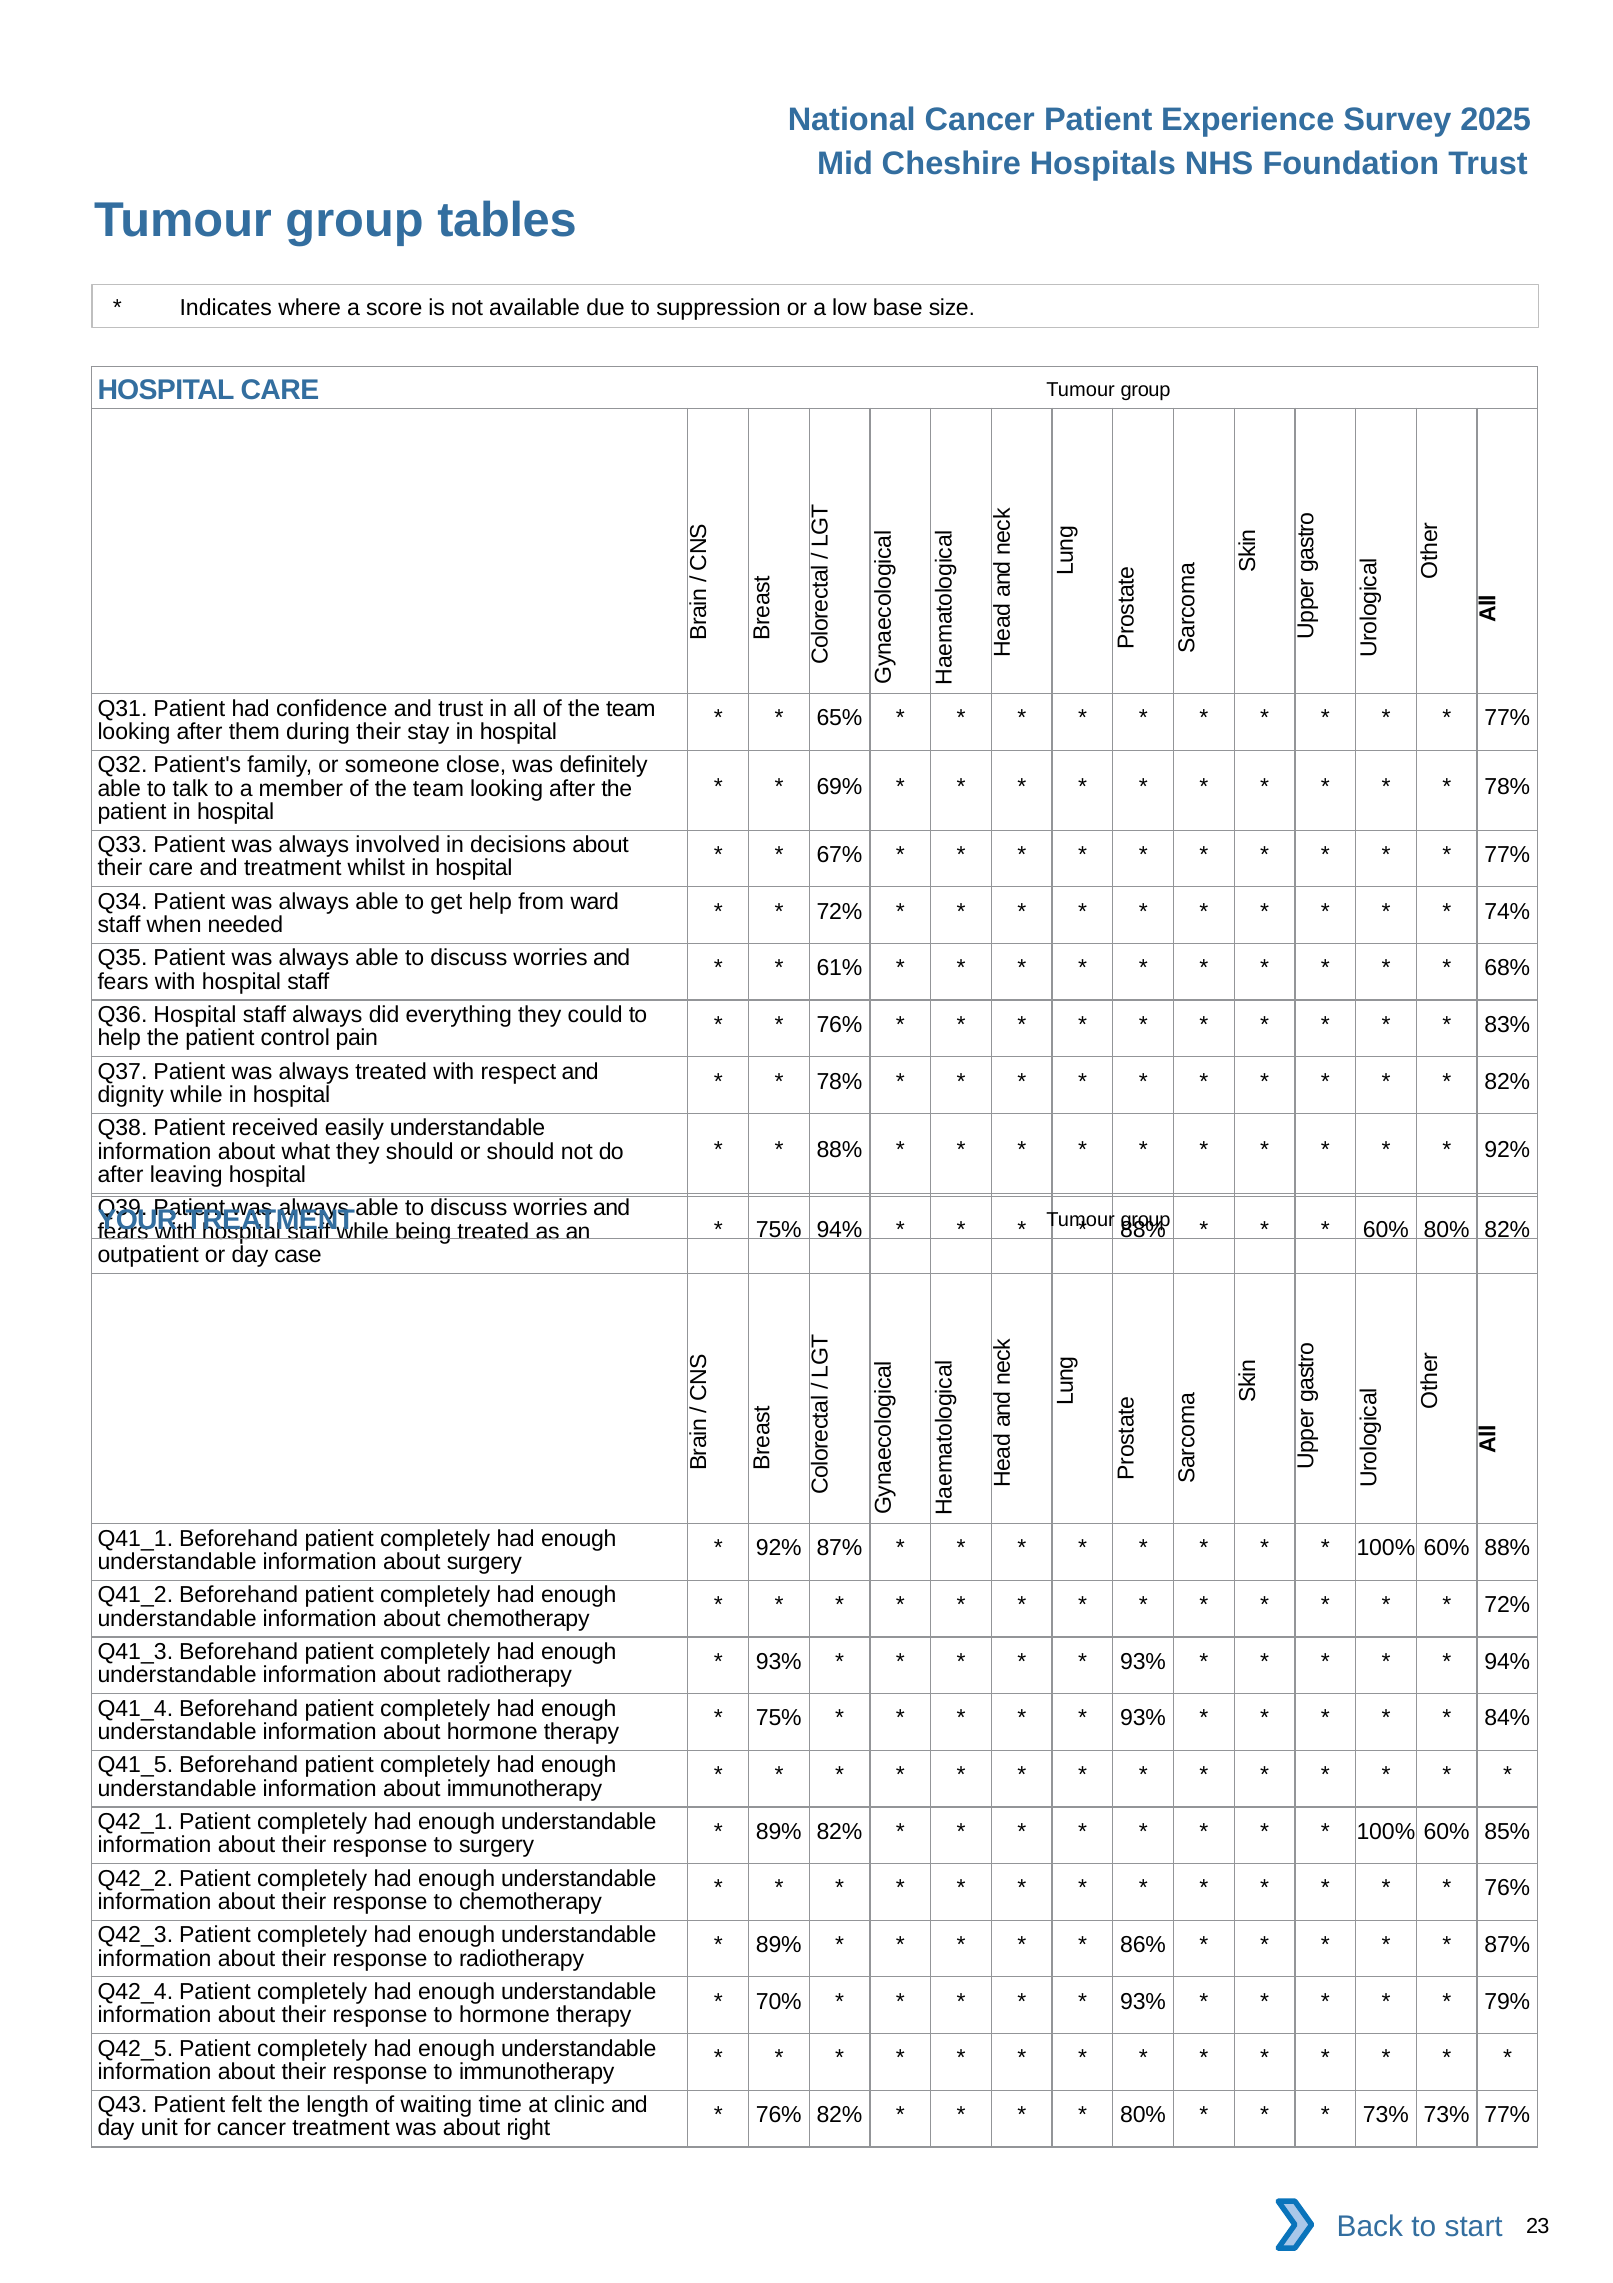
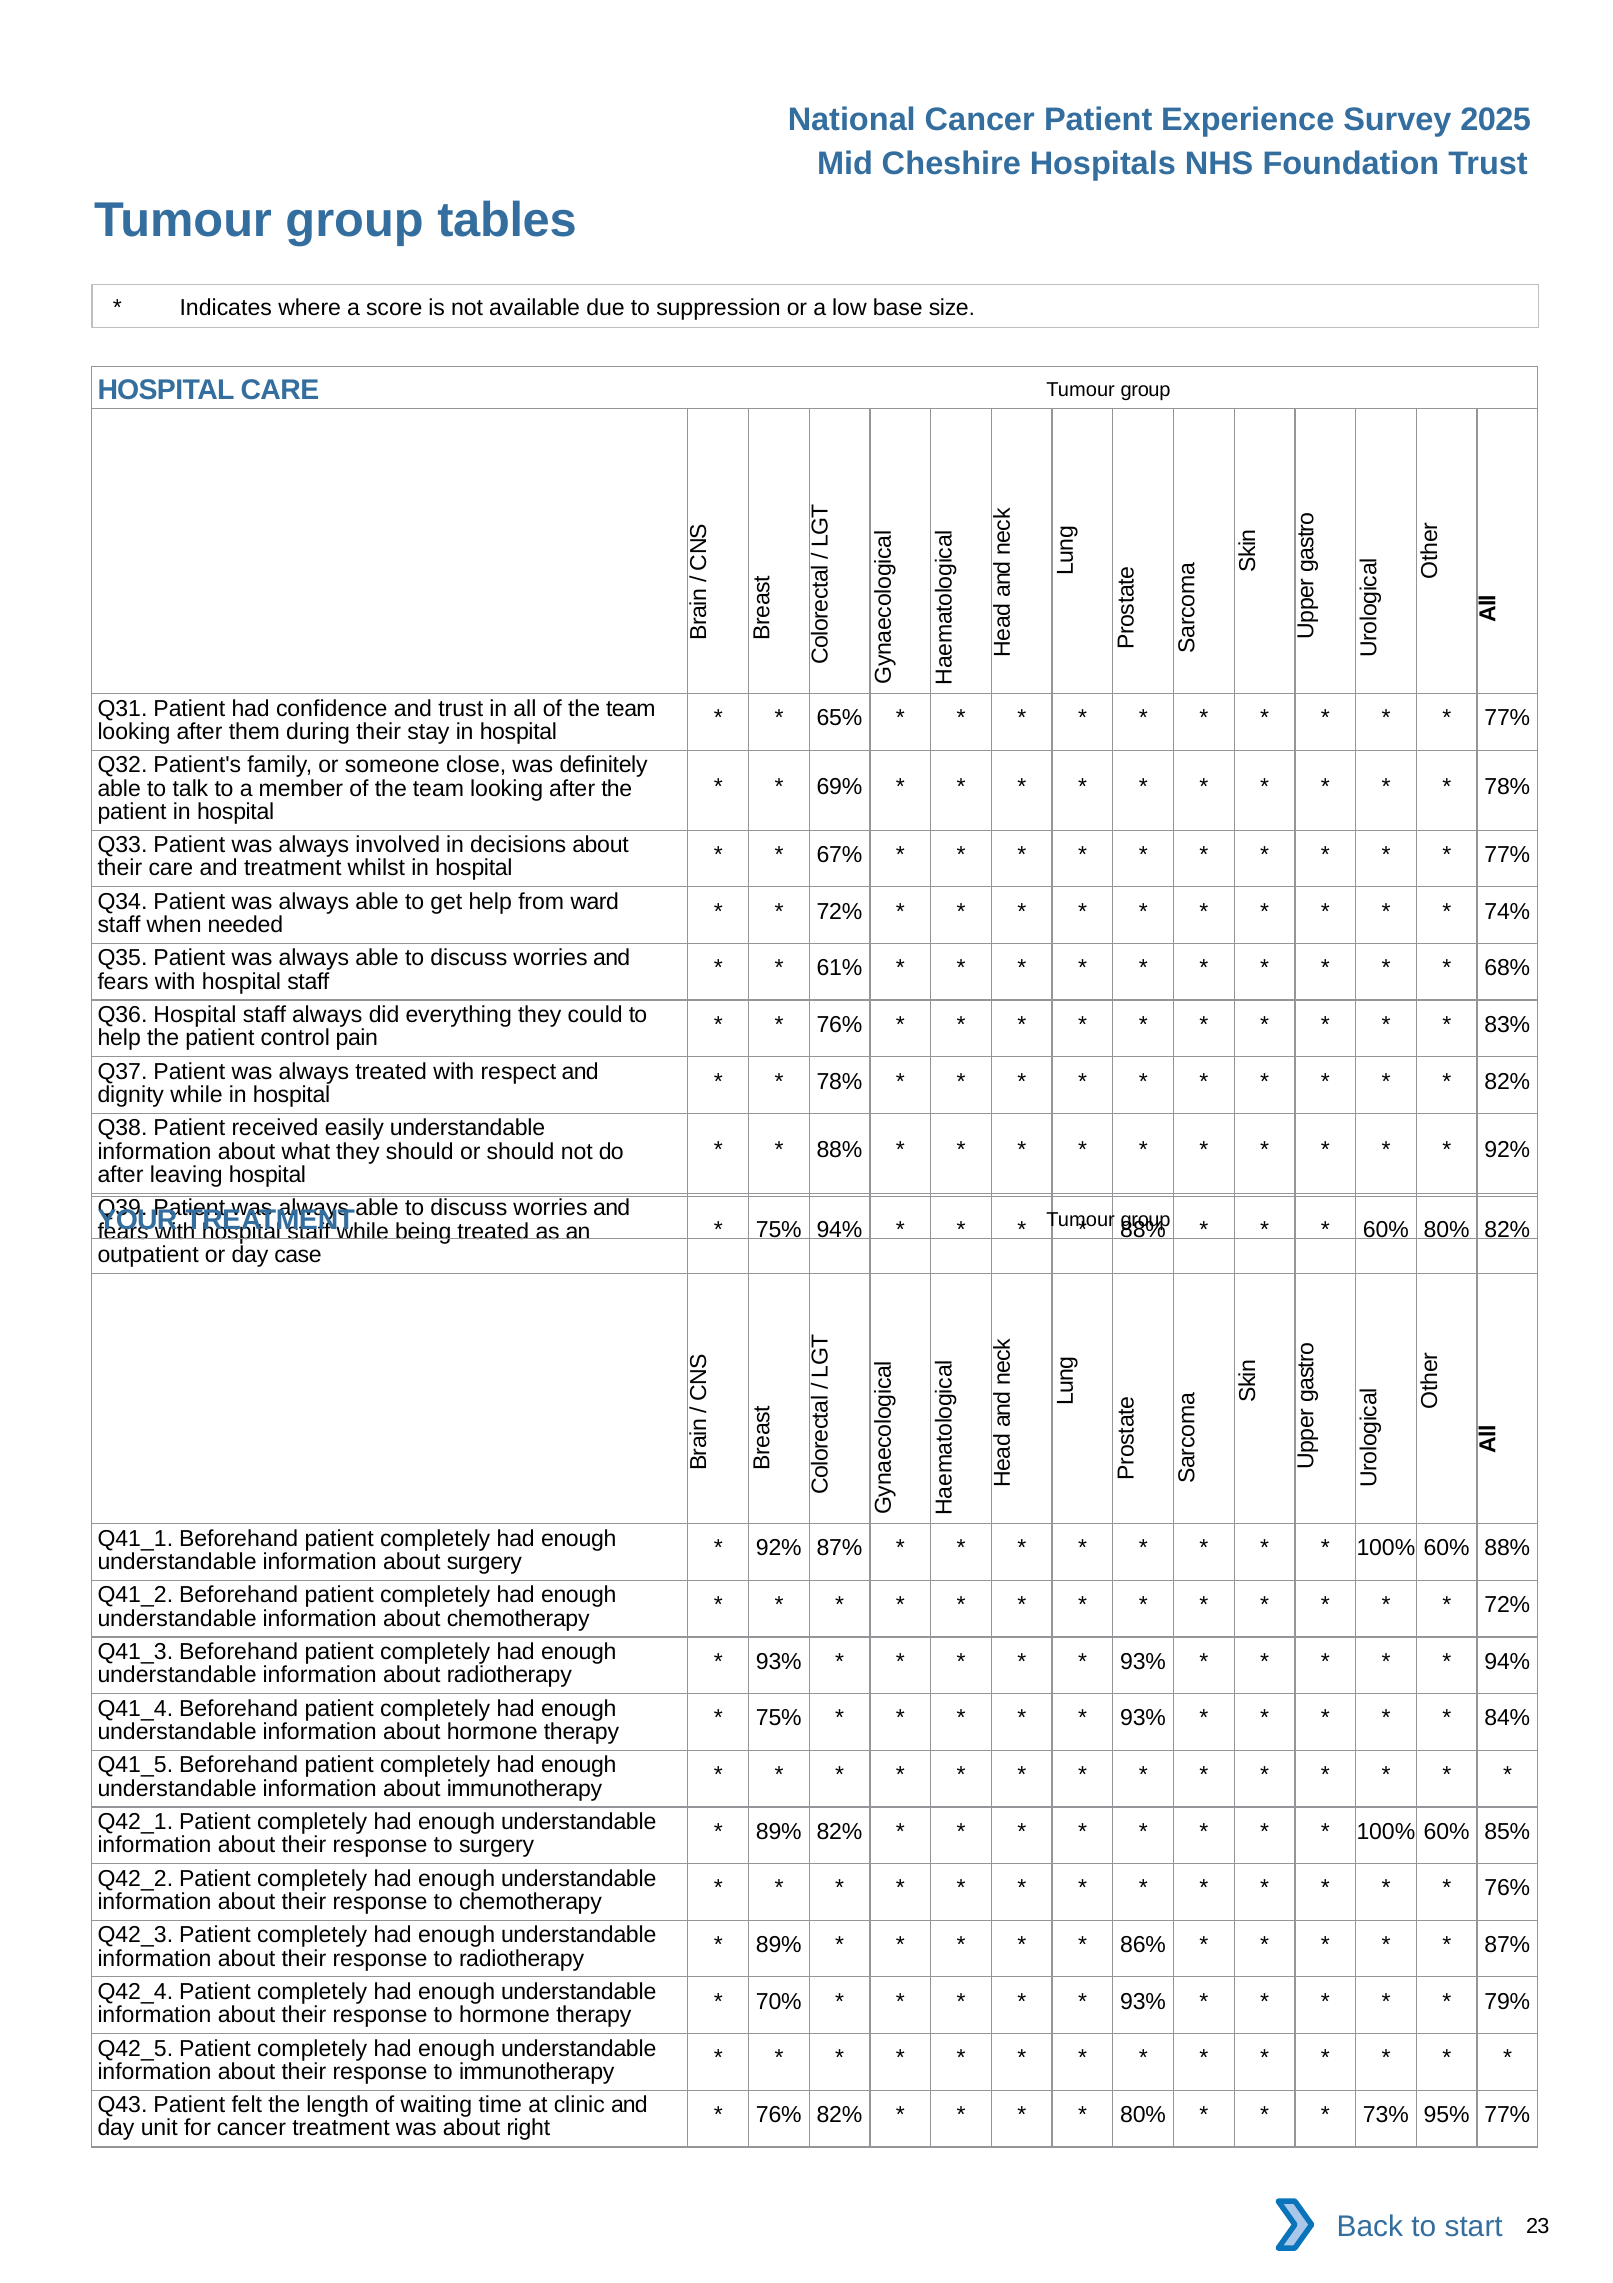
73% 73%: 73% -> 95%
